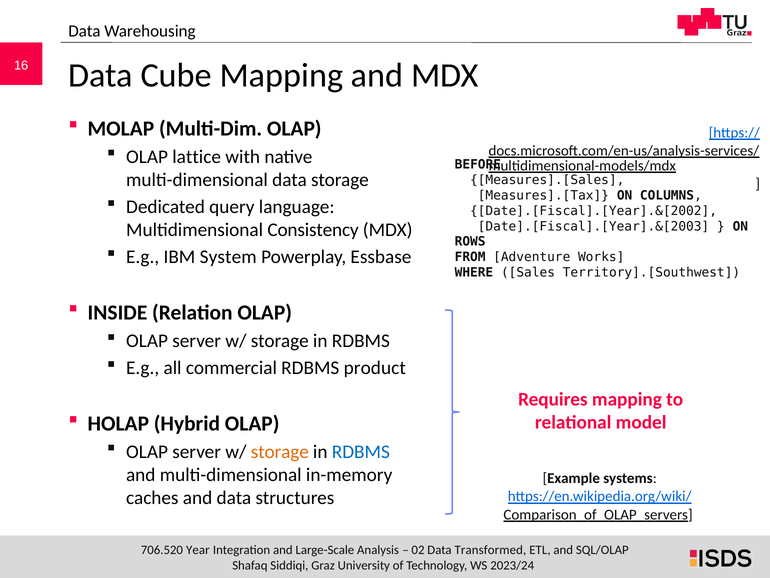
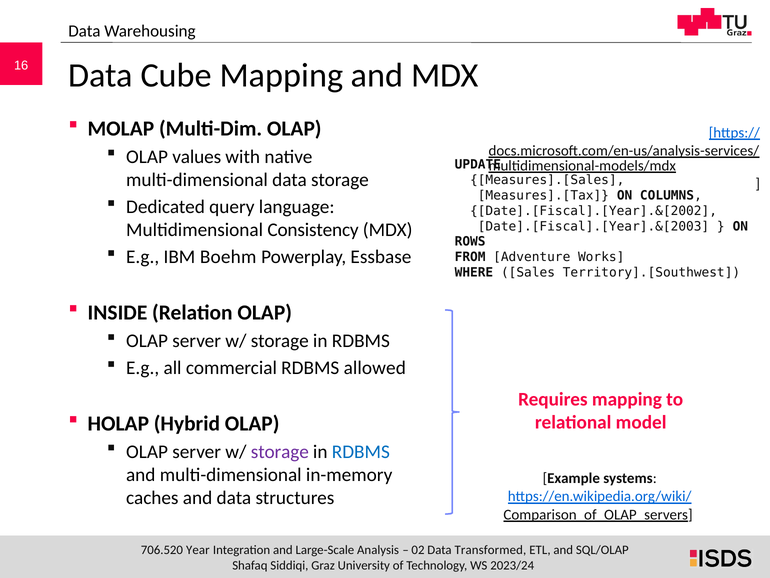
lattice: lattice -> values
BEFORE: BEFORE -> UPDATE
System: System -> Boehm
product: product -> allowed
storage at (280, 451) colour: orange -> purple
